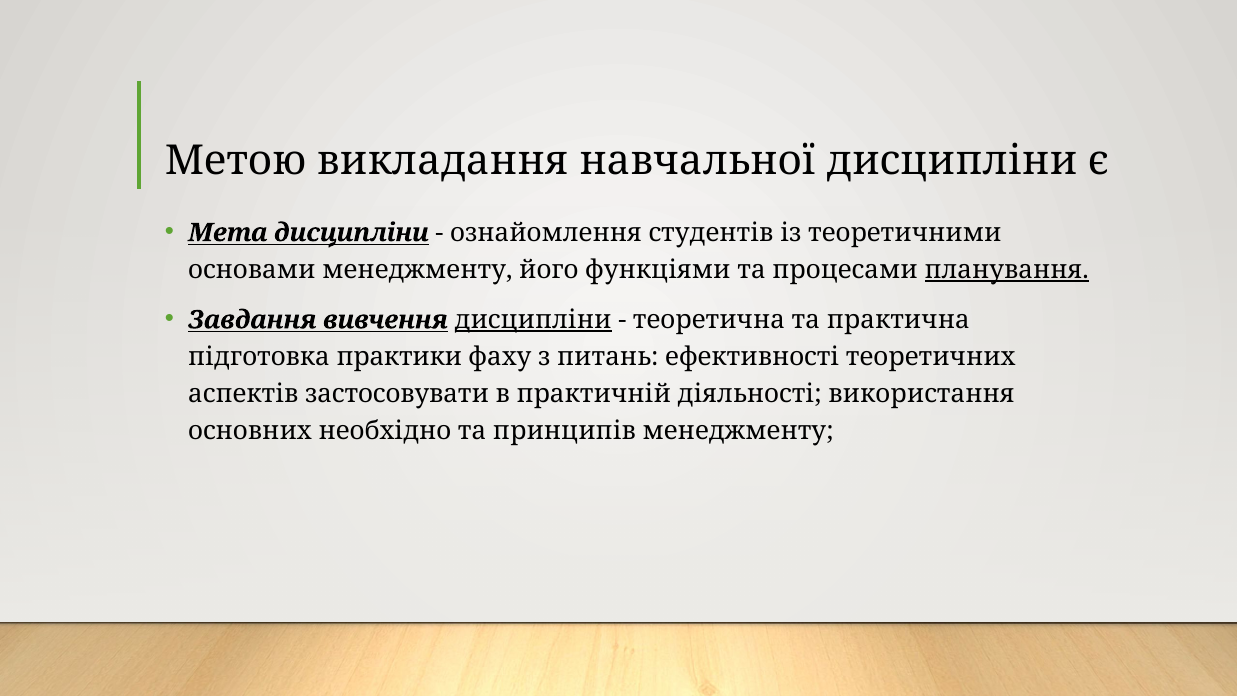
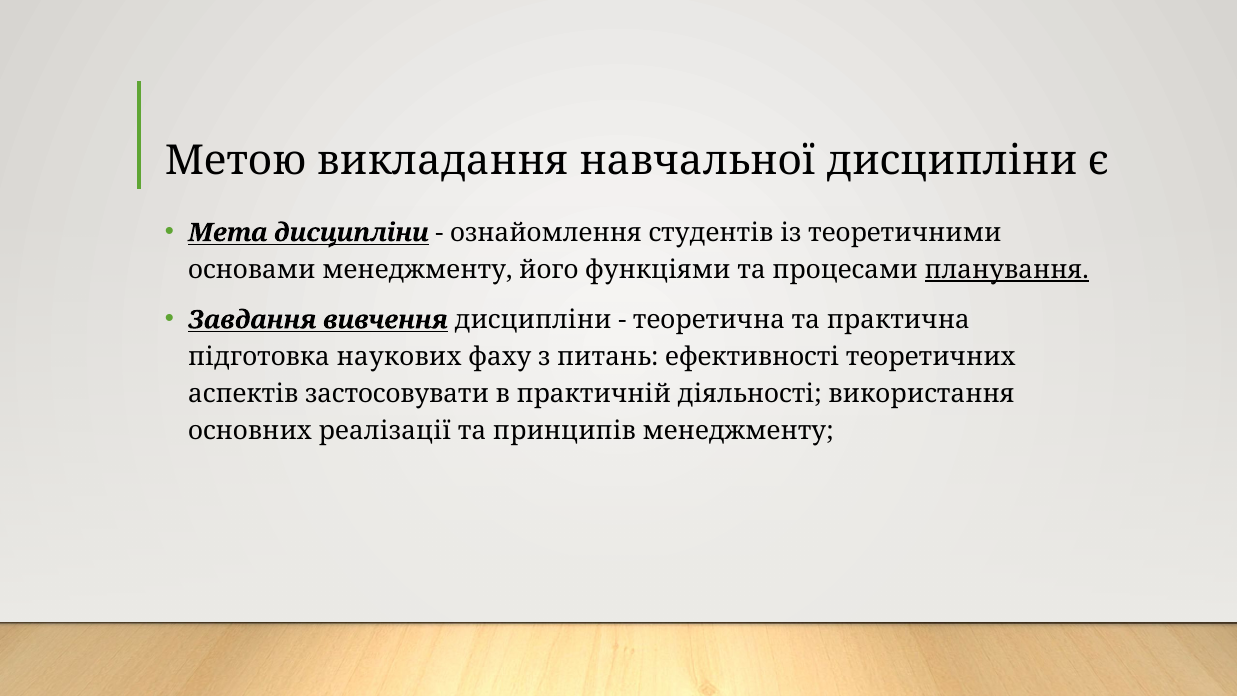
дисципліни at (533, 320) underline: present -> none
практики: практики -> наукових
необхідно: необхідно -> реалізації
